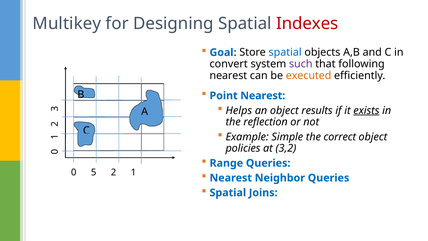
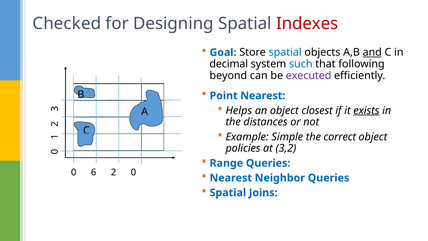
Multikey: Multikey -> Checked
and underline: none -> present
convert: convert -> decimal
such colour: purple -> blue
nearest at (228, 76): nearest -> beyond
executed colour: orange -> purple
results: results -> closest
reflection: reflection -> distances
5: 5 -> 6
2 1: 1 -> 0
